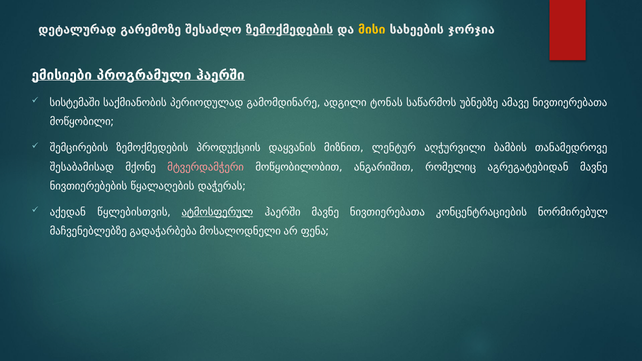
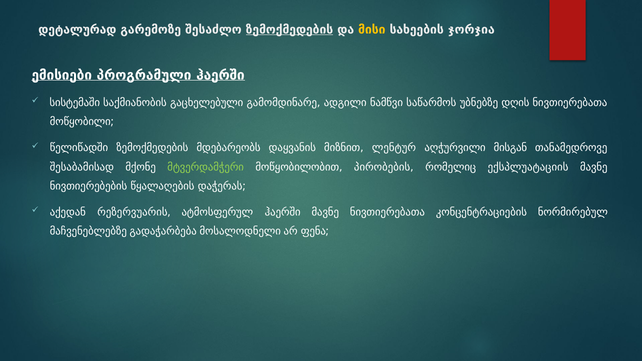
პერიოდულად: პერიოდულად -> გაცხელებული
ტონას: ტონას -> ნამწვი
ამავე: ამავე -> დღის
შემცირების: შემცირების -> წელიწადში
პროდუქციის: პროდუქციის -> მდებარეობს
ბამბის: ბამბის -> მისგან
მტვერდამჭერი colour: pink -> light green
ანგარიშით: ანგარიშით -> პირობების
აგრეგატებიდან: აგრეგატებიდან -> ექსპლუატაციის
წყლებისთვის: წყლებისთვის -> რეზერვუარის
ატმოსფერულ underline: present -> none
